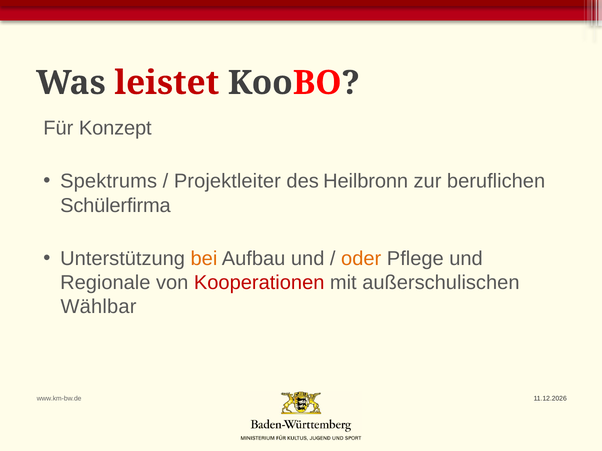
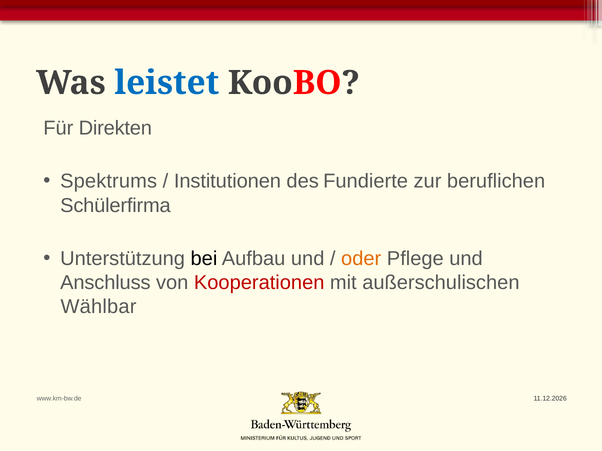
leistet colour: red -> blue
Konzept: Konzept -> Direkten
Projektleiter: Projektleiter -> Institutionen
Heilbronn: Heilbronn -> Fundierte
bei colour: orange -> black
Regionale: Regionale -> Anschluss
